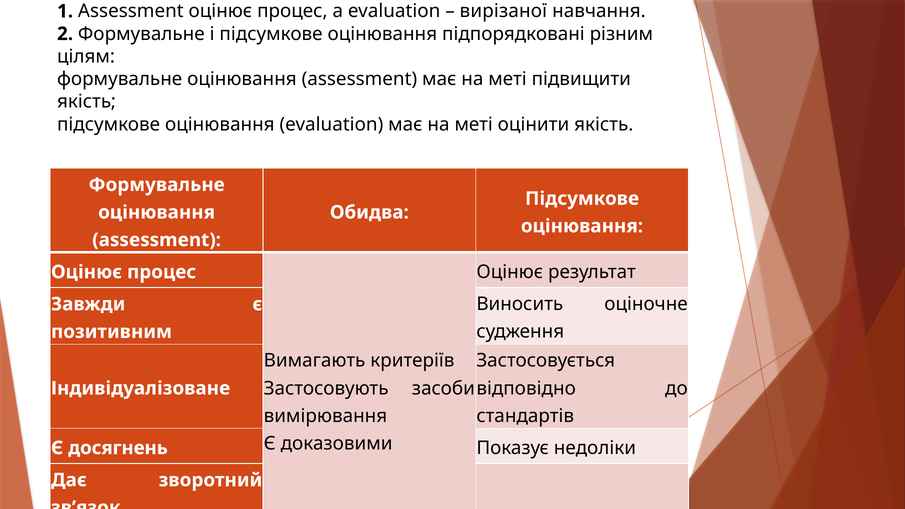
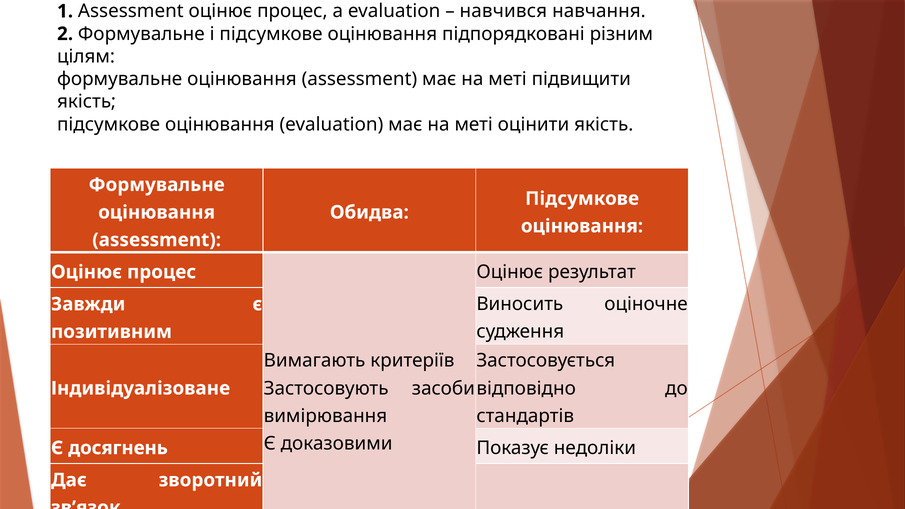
вирізаної: вирізаної -> навчився
